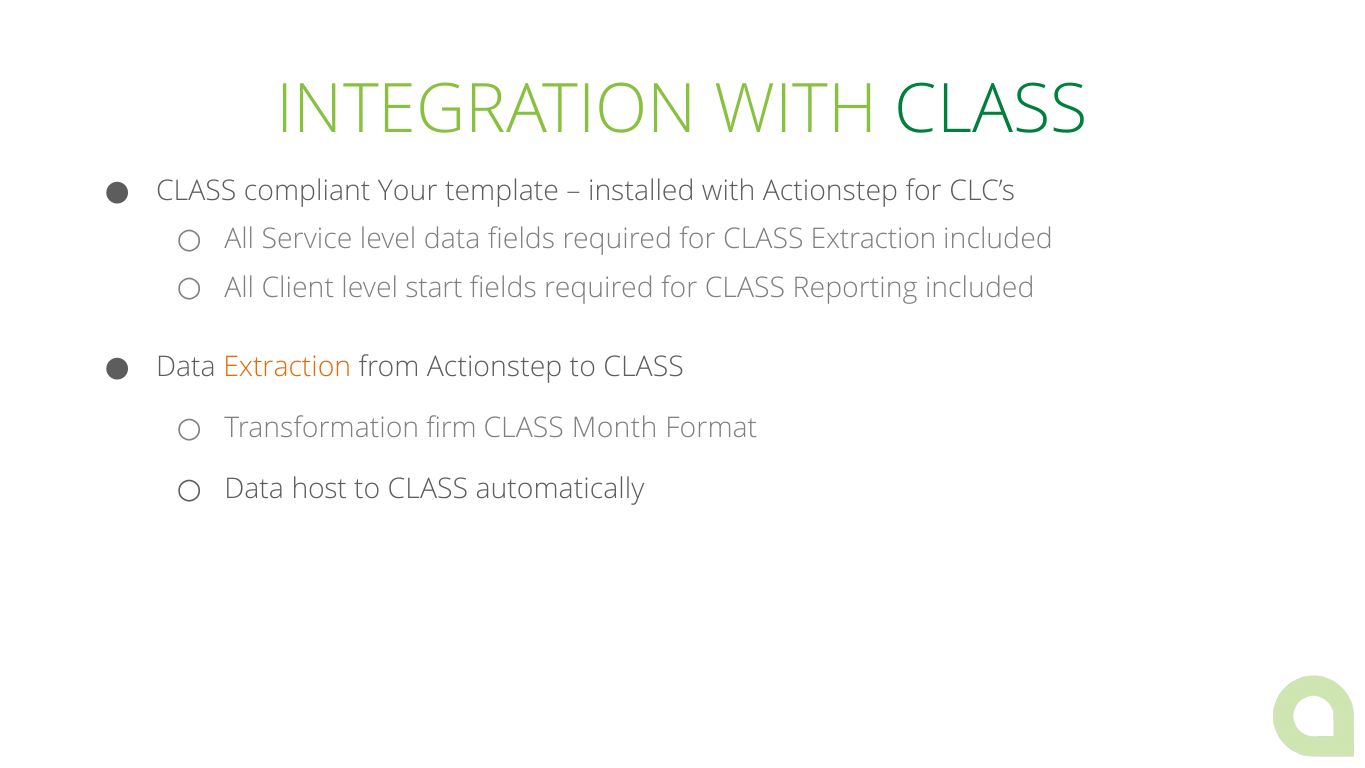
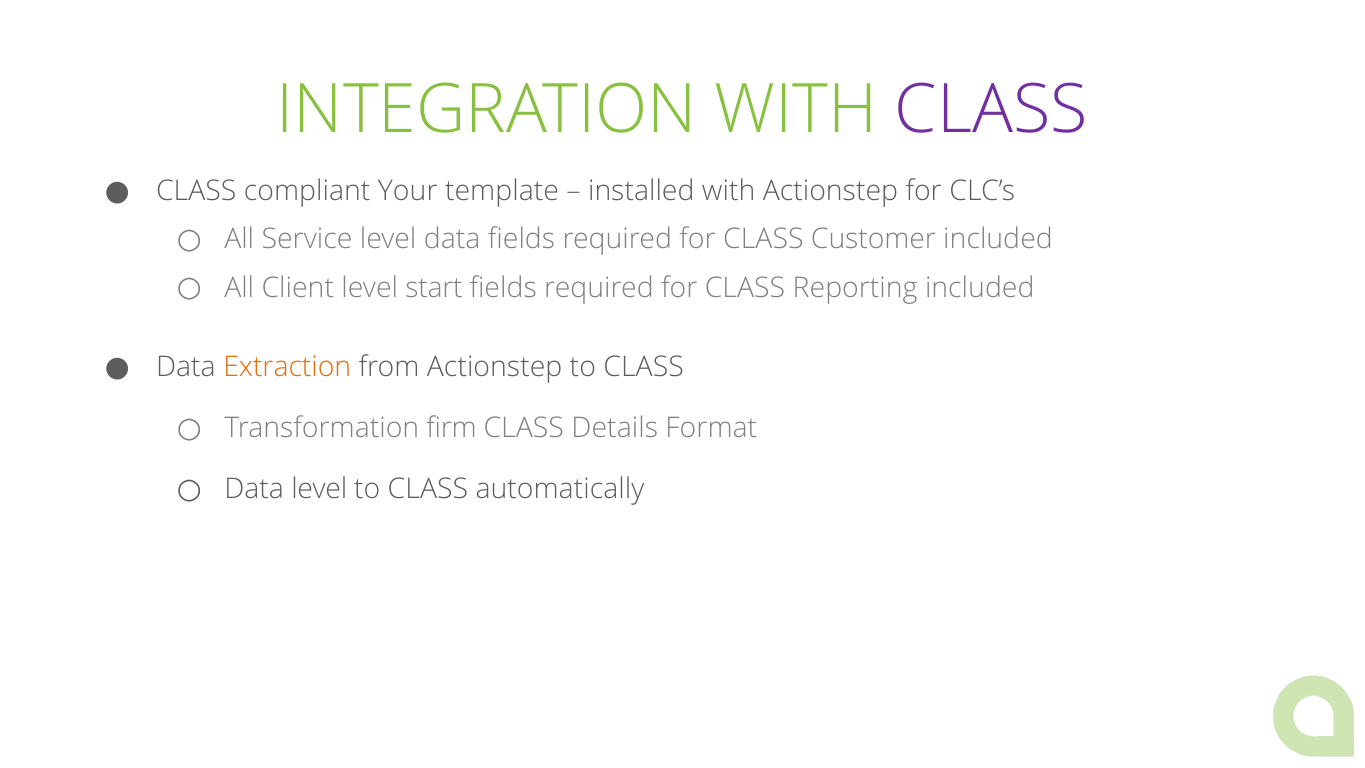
CLASS at (991, 110) colour: green -> purple
CLASS Extraction: Extraction -> Customer
Month: Month -> Details
Data host: host -> level
